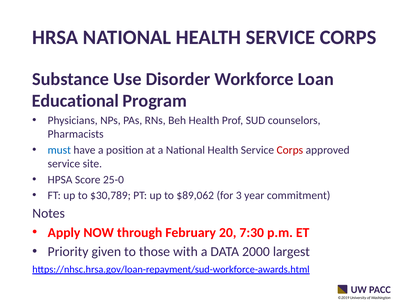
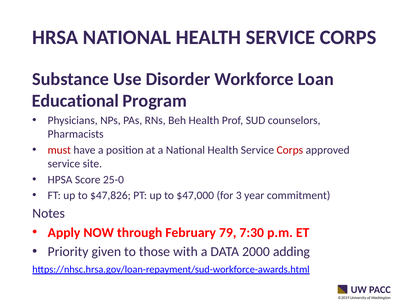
must colour: blue -> red
$30,789: $30,789 -> $47,826
$89,062: $89,062 -> $47,000
20: 20 -> 79
largest: largest -> adding
